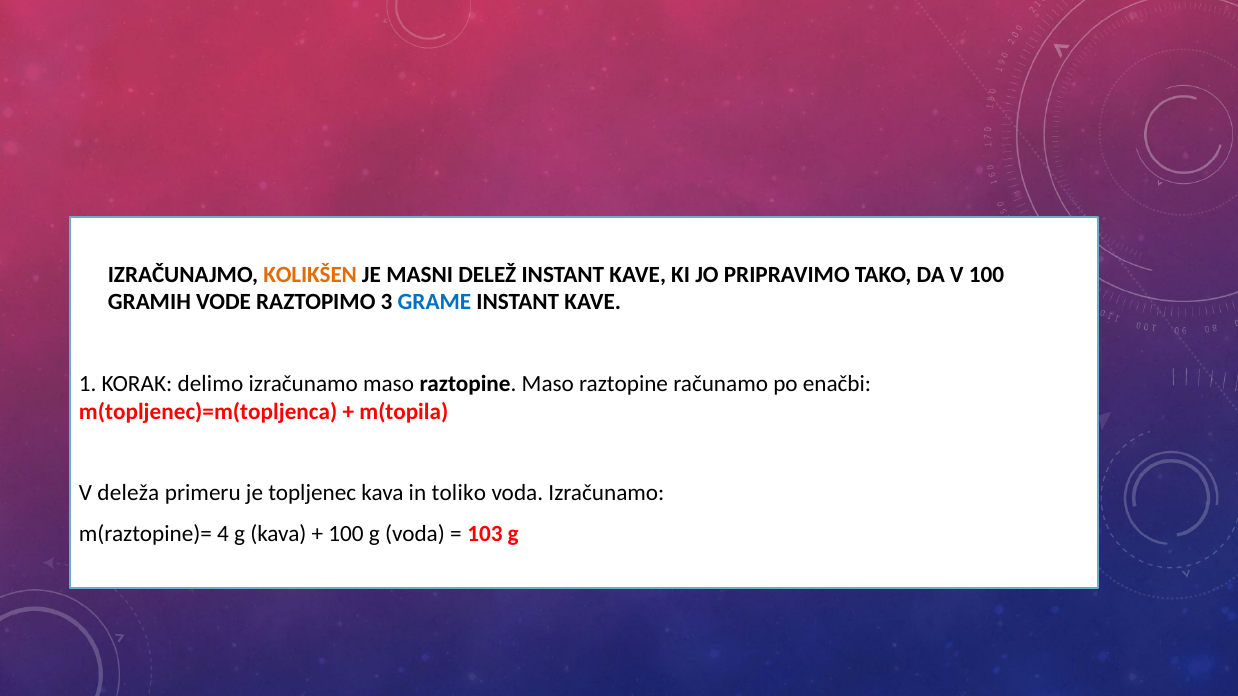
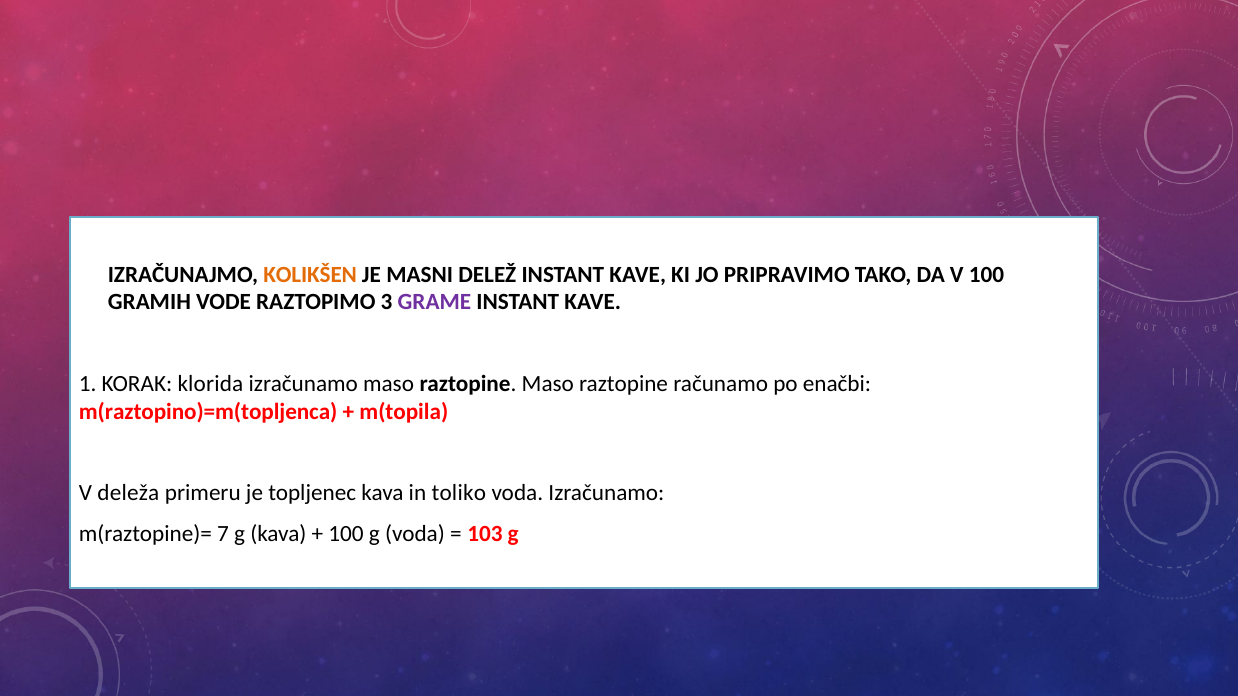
GRAME colour: blue -> purple
delimo: delimo -> klorida
m(topljenec)=m(topljenca: m(topljenec)=m(topljenca -> m(raztopino)=m(topljenca
4: 4 -> 7
